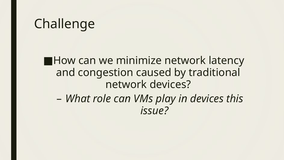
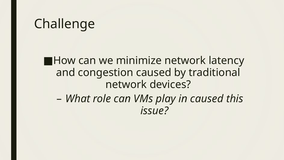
in devices: devices -> caused
